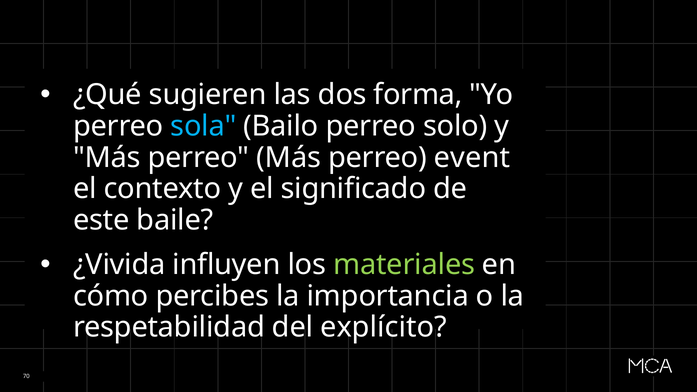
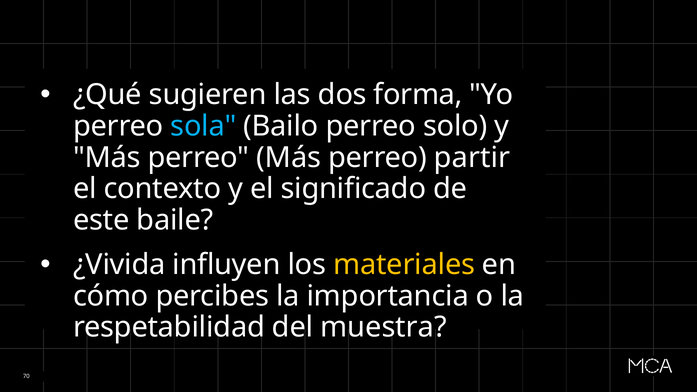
event: event -> partir
materiales colour: light green -> yellow
explícito: explícito -> muestra
